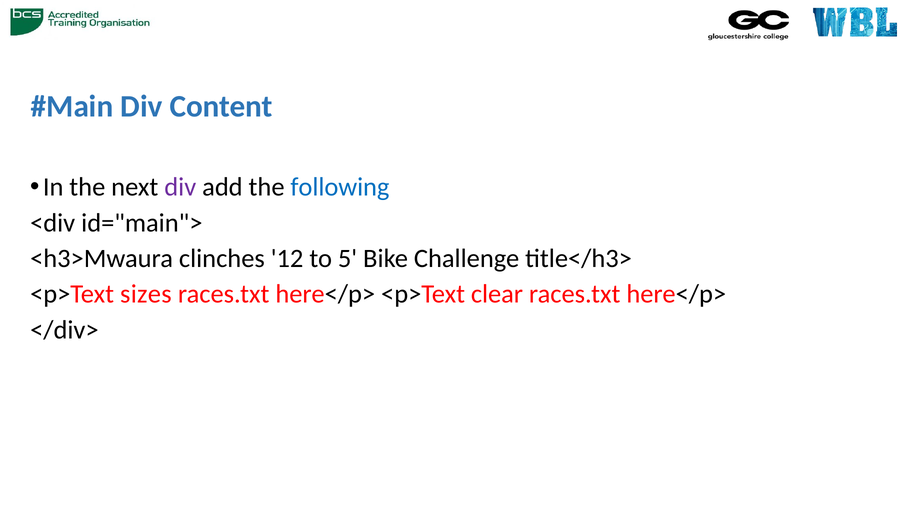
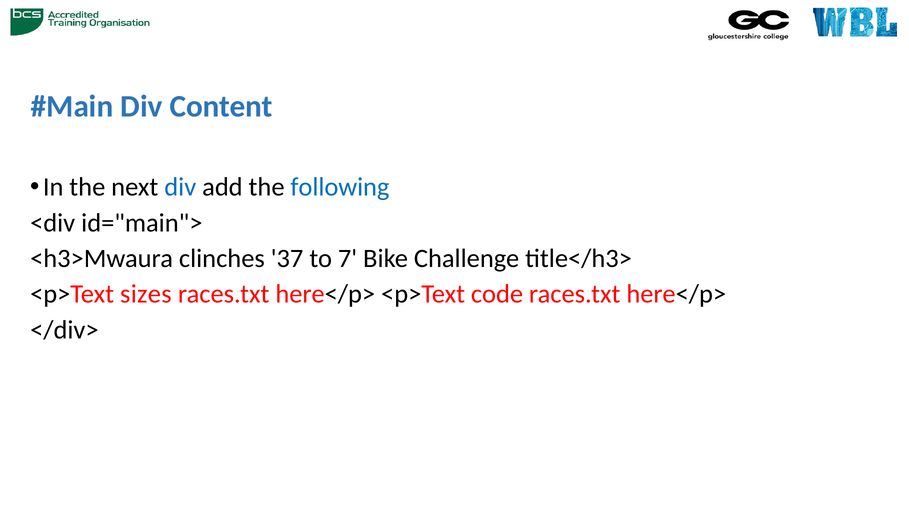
div at (180, 187) colour: purple -> blue
12: 12 -> 37
5: 5 -> 7
clear: clear -> code
